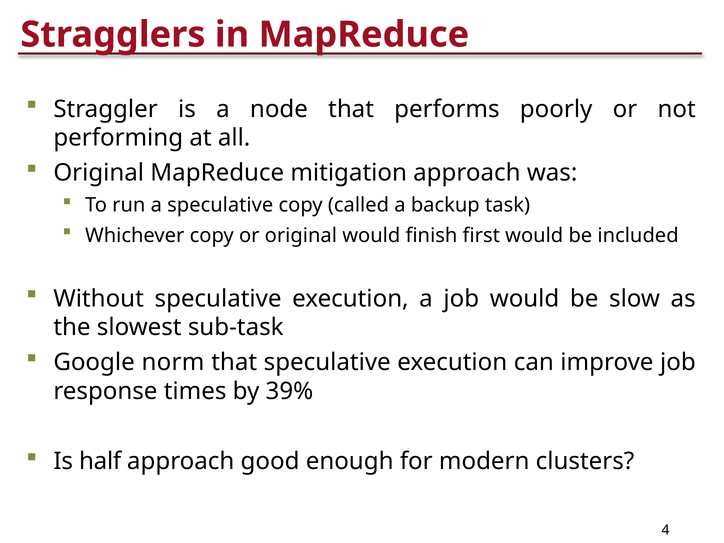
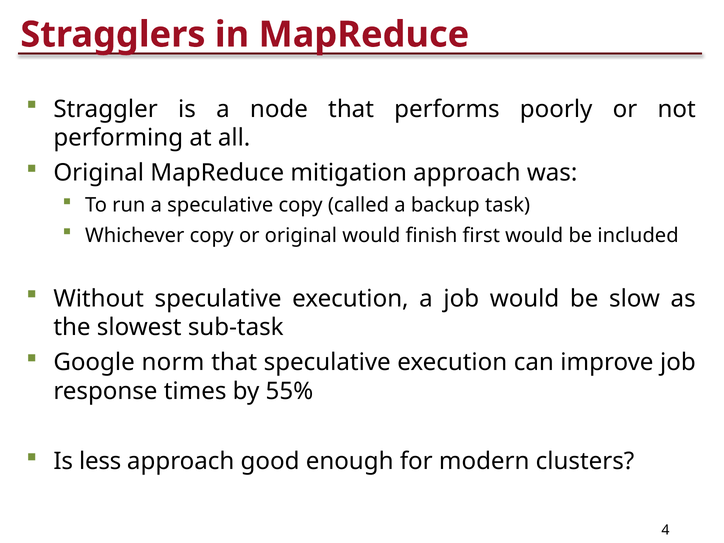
39%: 39% -> 55%
half: half -> less
